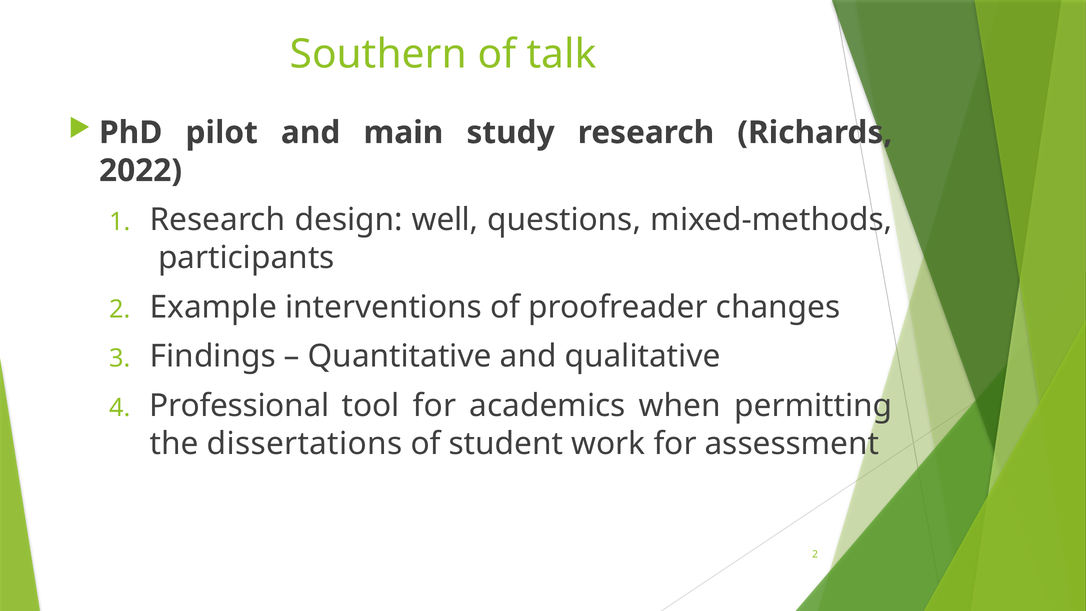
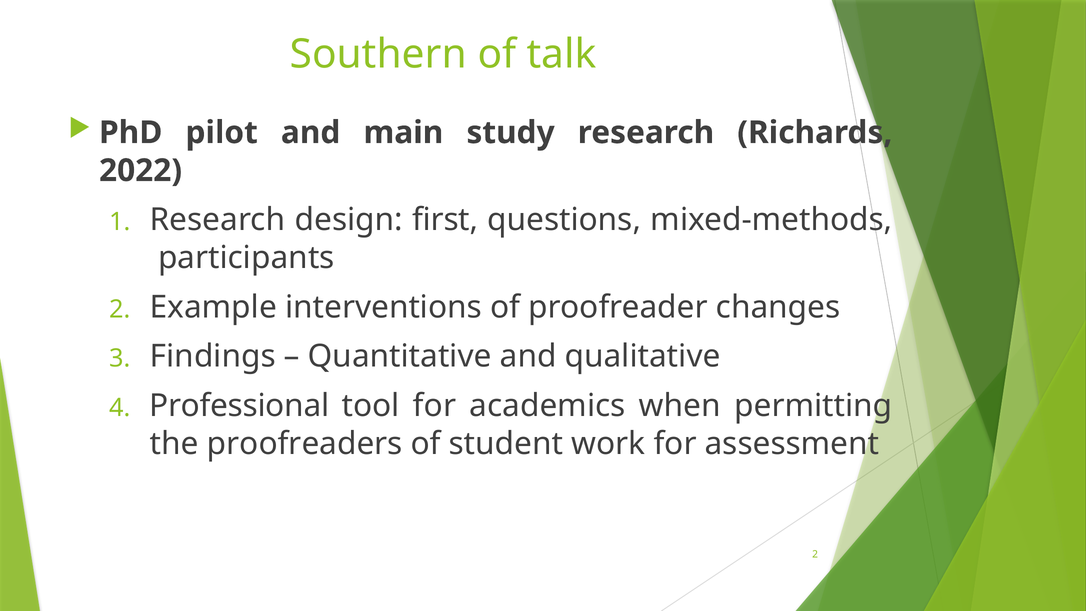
well: well -> first
dissertations: dissertations -> proofreaders
